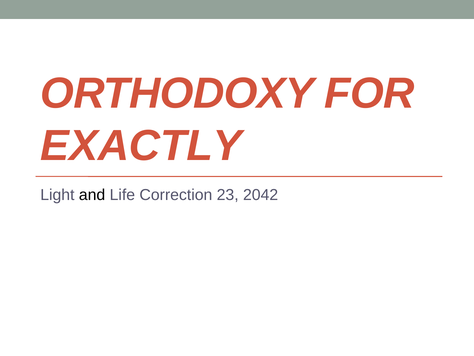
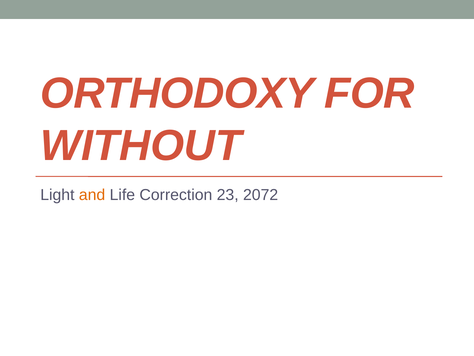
EXACTLY: EXACTLY -> WITHOUT
and colour: black -> orange
2042: 2042 -> 2072
